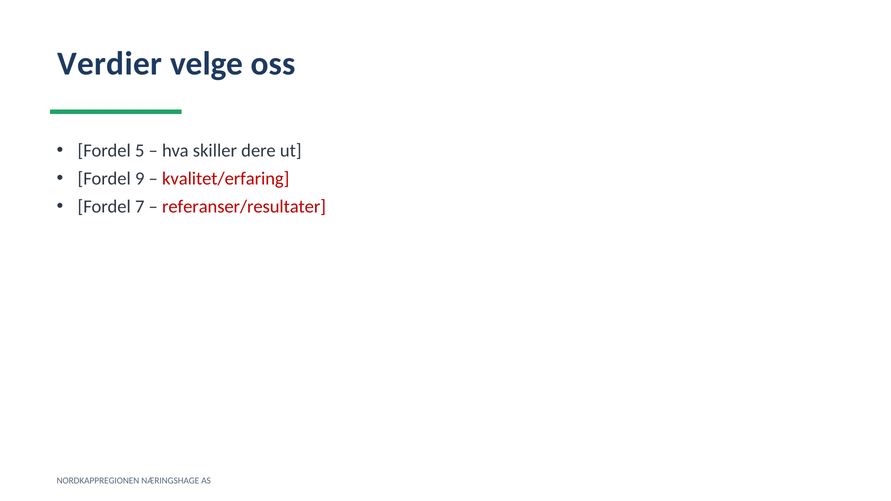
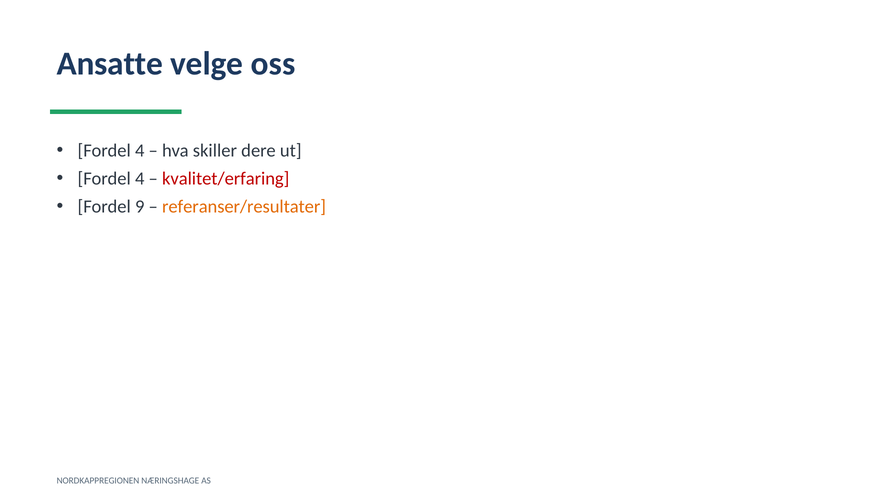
Verdier: Verdier -> Ansatte
5 at (140, 151): 5 -> 4
9 at (140, 179): 9 -> 4
7: 7 -> 9
referanser/resultater colour: red -> orange
